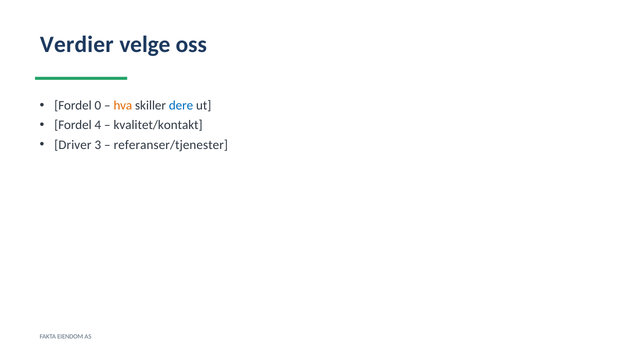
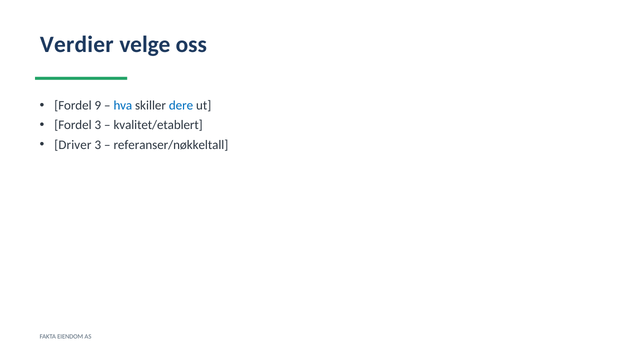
0: 0 -> 9
hva colour: orange -> blue
Fordel 4: 4 -> 3
kvalitet/kontakt: kvalitet/kontakt -> kvalitet/etablert
referanser/tjenester: referanser/tjenester -> referanser/nøkkeltall
